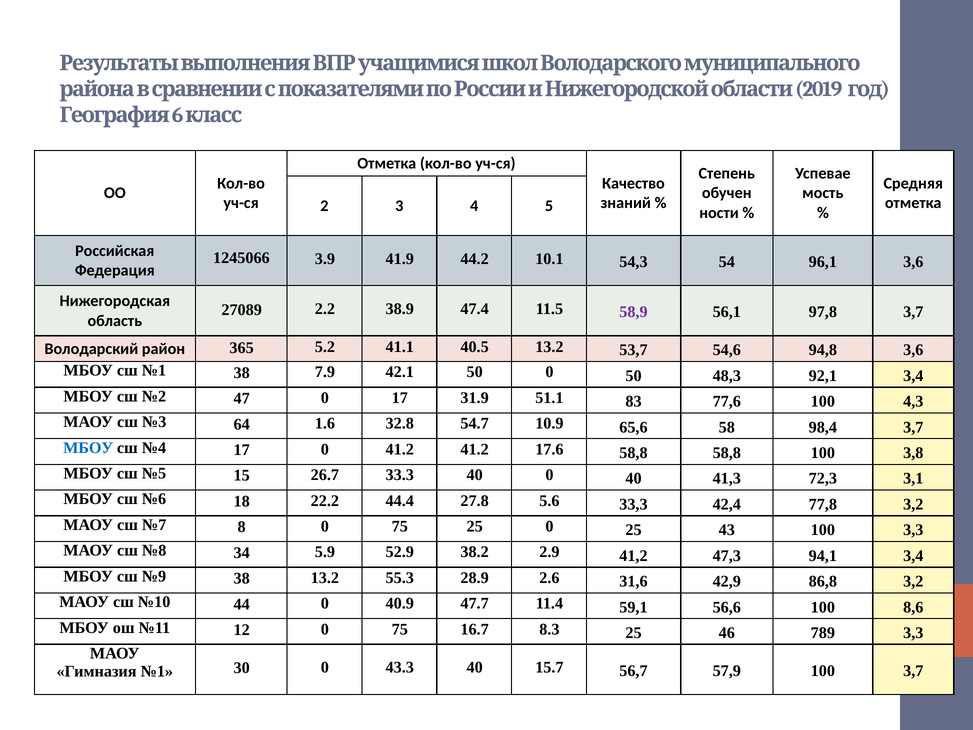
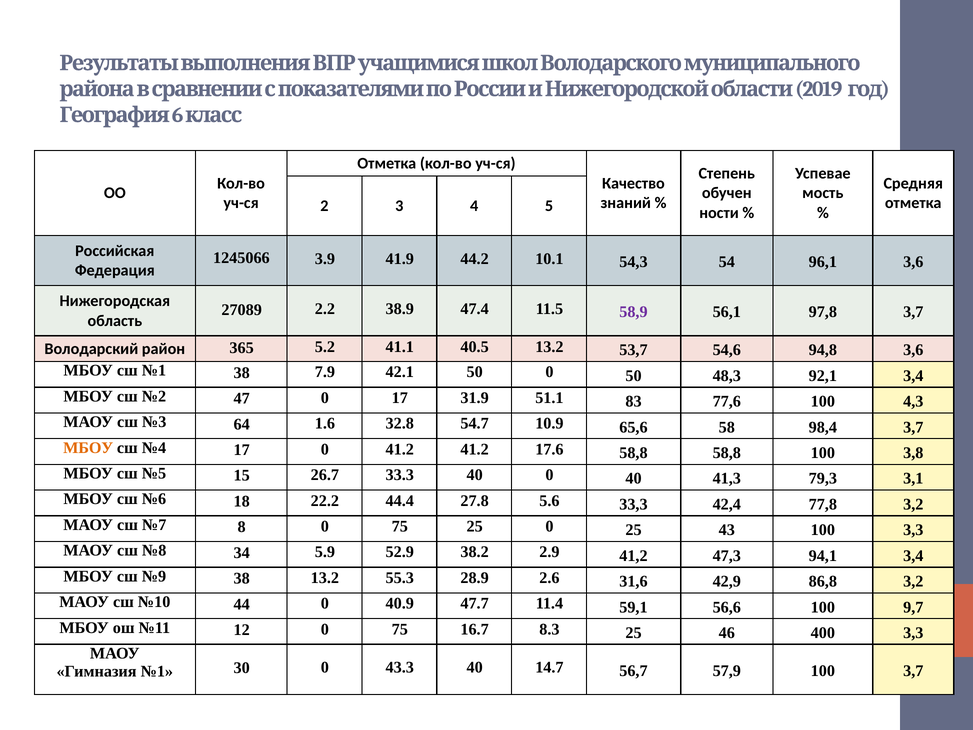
МБОУ at (88, 448) colour: blue -> orange
72,3: 72,3 -> 79,3
8,6: 8,6 -> 9,7
789: 789 -> 400
15.7: 15.7 -> 14.7
